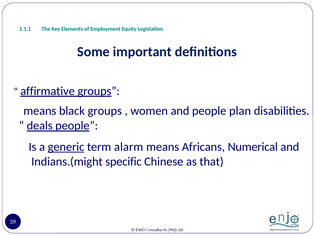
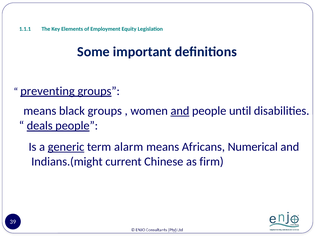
affirmative: affirmative -> preventing
and at (180, 111) underline: none -> present
plan: plan -> until
specific: specific -> current
that: that -> firm
